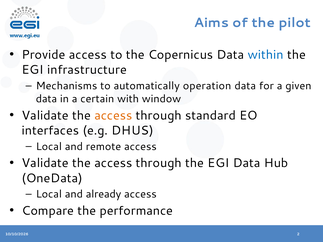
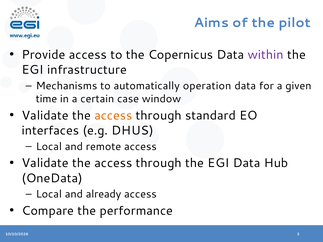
within colour: blue -> purple
data at (46, 99): data -> time
with: with -> case
